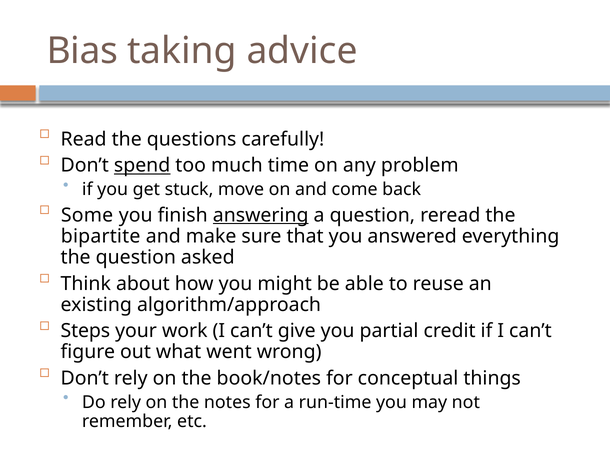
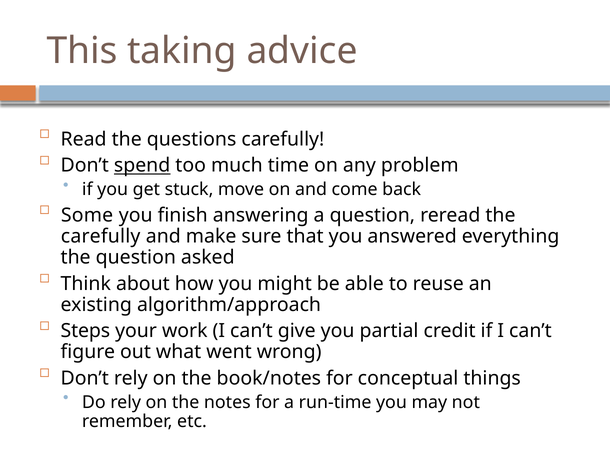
Bias: Bias -> This
answering underline: present -> none
bipartite at (101, 236): bipartite -> carefully
